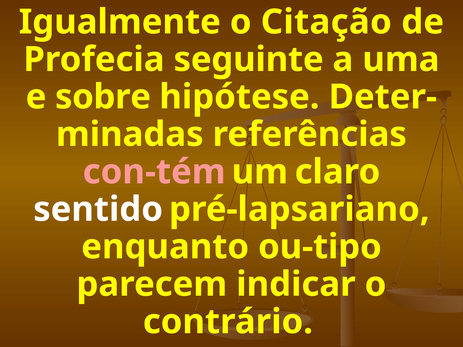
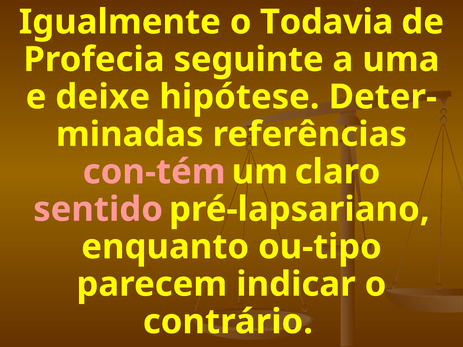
Citação: Citação -> Todavia
sobre: sobre -> deixe
sentido colour: white -> pink
